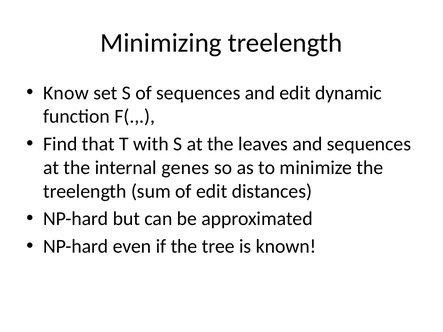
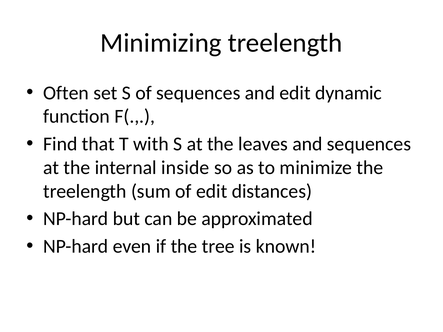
Know: Know -> Often
genes: genes -> inside
